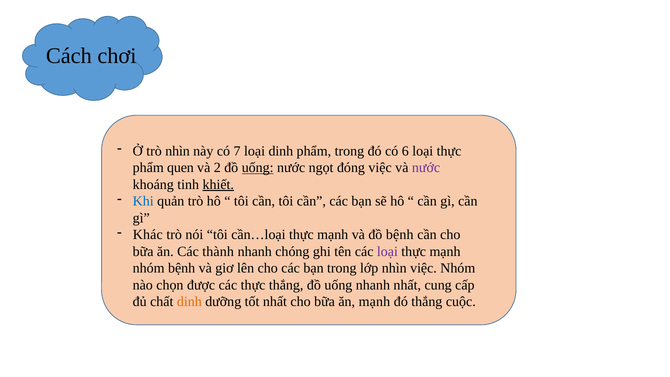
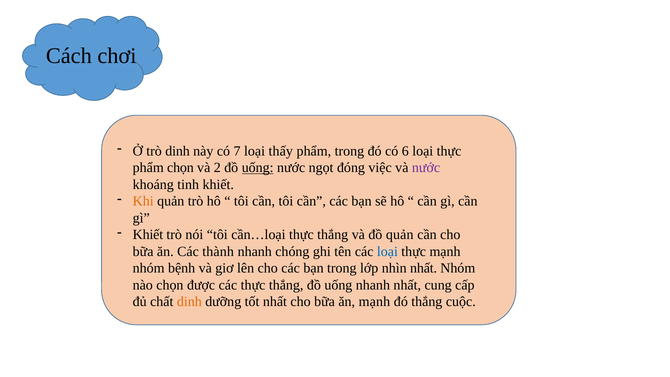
trò nhìn: nhìn -> dinh
loại dinh: dinh -> thấy
phẩm quen: quen -> chọn
khiết at (218, 184) underline: present -> none
Khi colour: blue -> orange
Khác at (148, 235): Khác -> Khiết
cần…loại thực mạnh: mạnh -> thắng
đồ bệnh: bệnh -> quản
loại at (387, 252) colour: purple -> blue
nhìn việc: việc -> nhất
